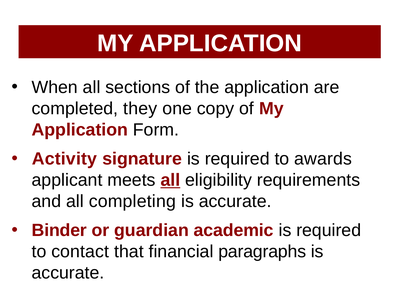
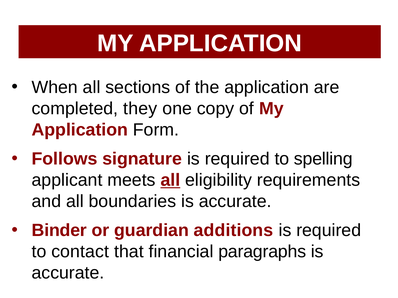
Activity: Activity -> Follows
awards: awards -> spelling
completing: completing -> boundaries
academic: academic -> additions
